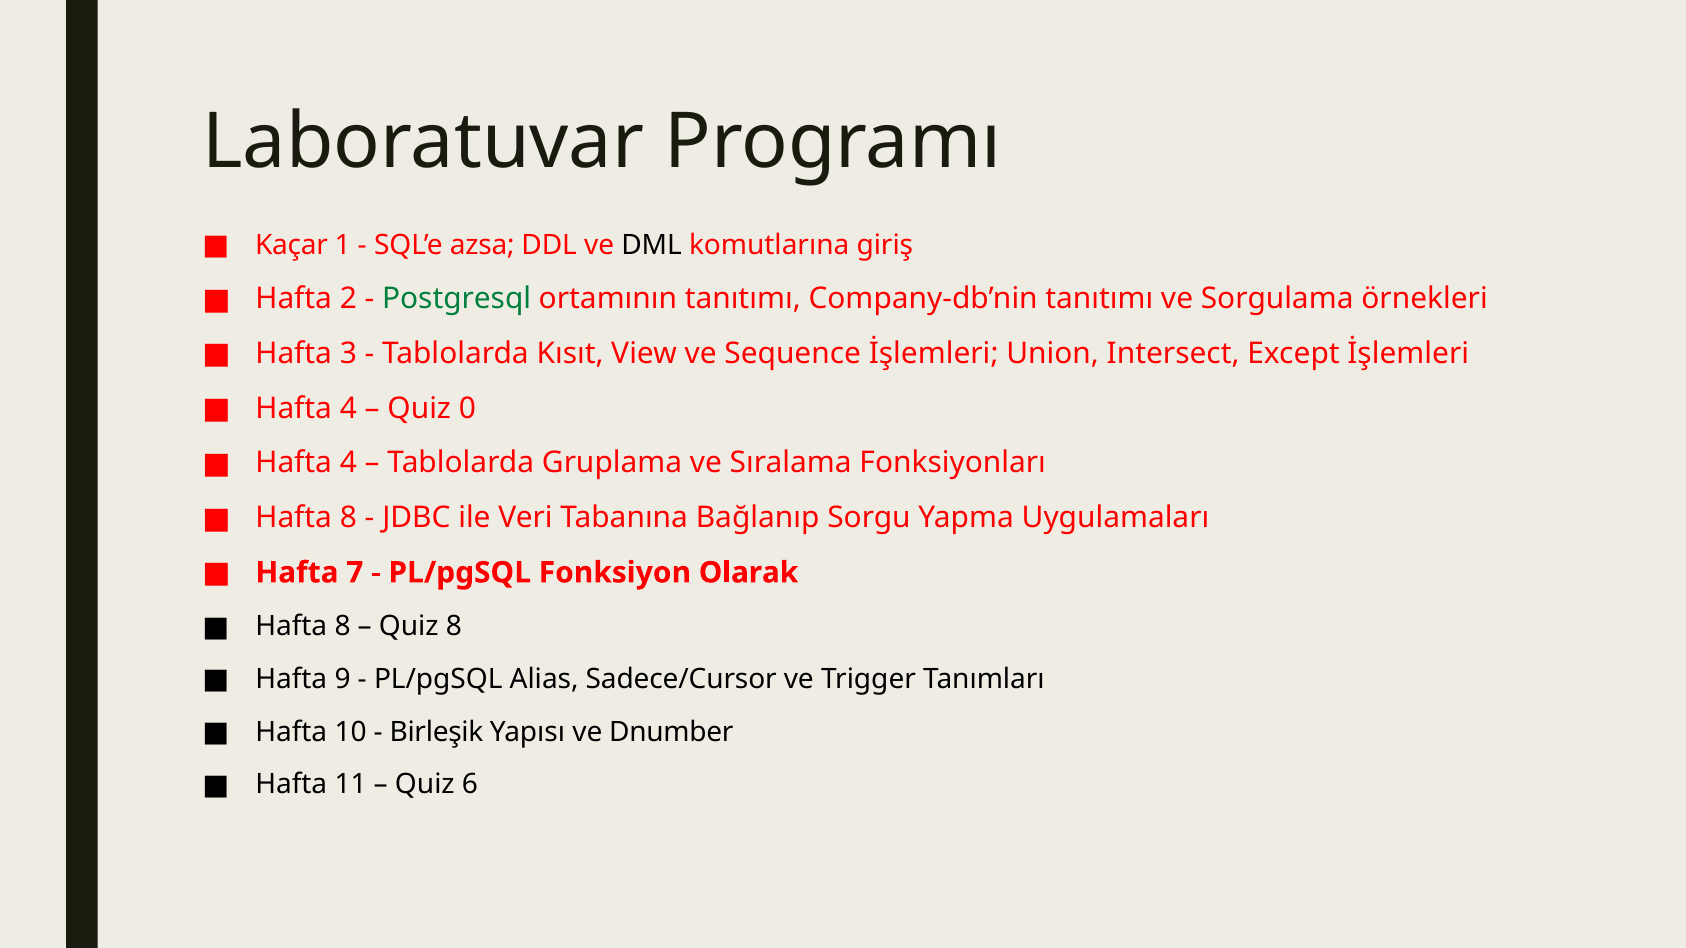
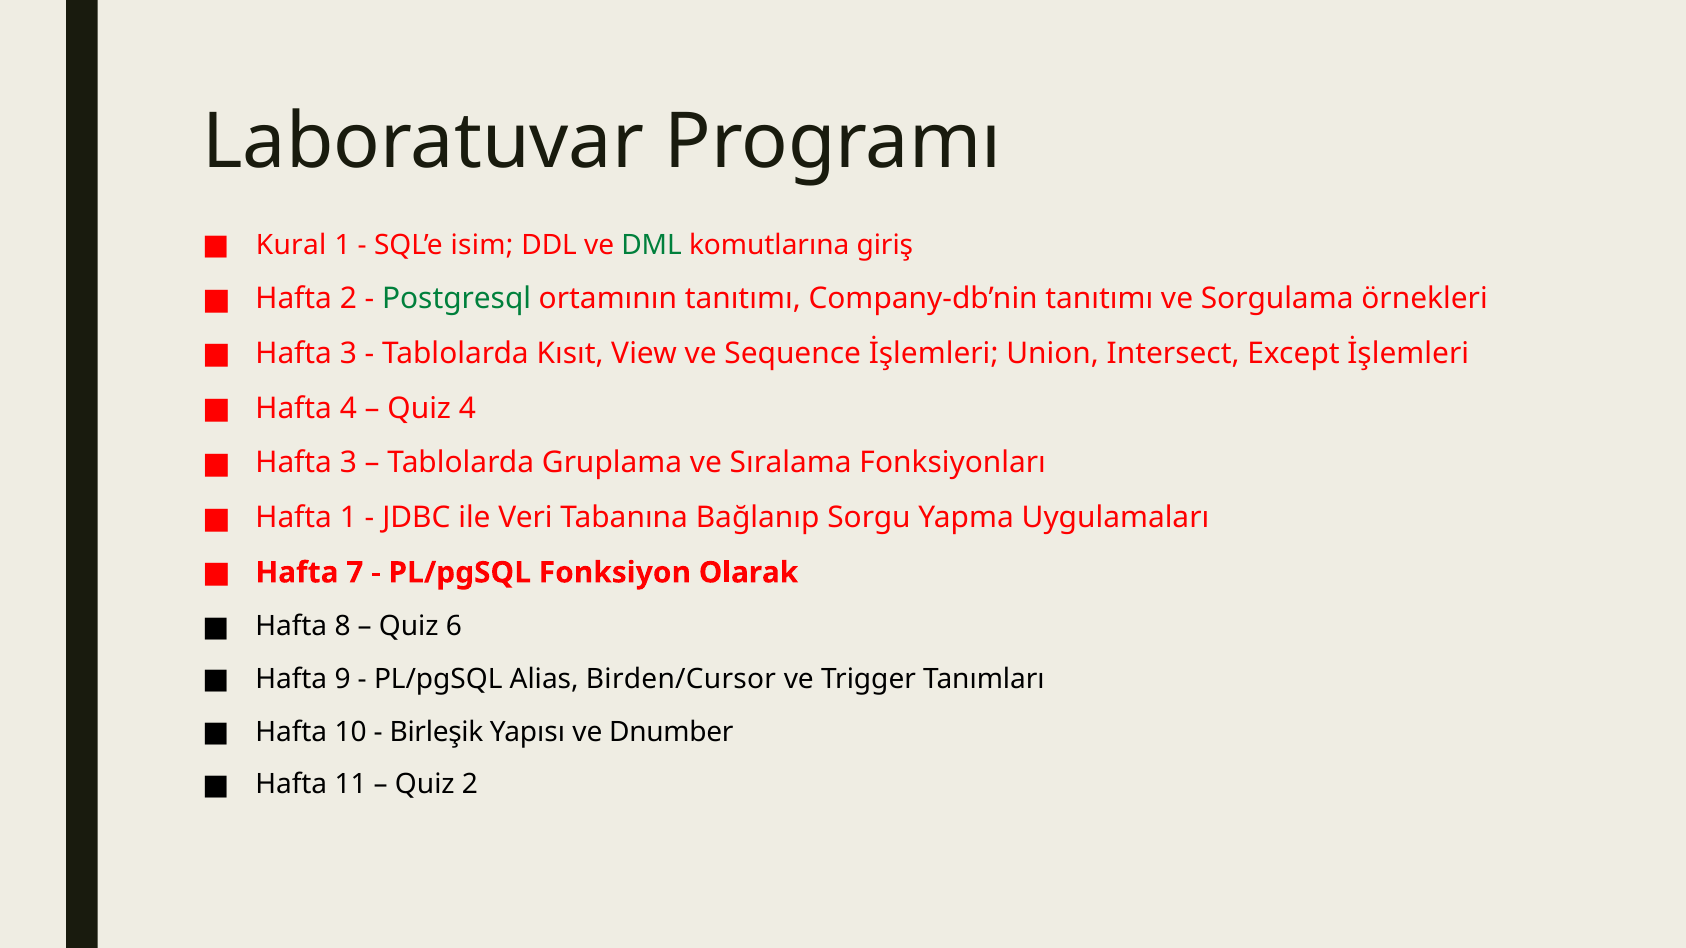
Kaçar: Kaçar -> Kural
azsa: azsa -> isim
DML colour: black -> green
Quiz 0: 0 -> 4
4 at (348, 463): 4 -> 3
8 at (348, 518): 8 -> 1
Quiz 8: 8 -> 6
Sadece/Cursor: Sadece/Cursor -> Birden/Cursor
Quiz 6: 6 -> 2
